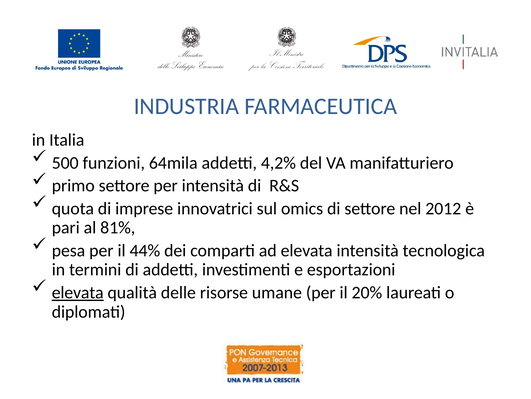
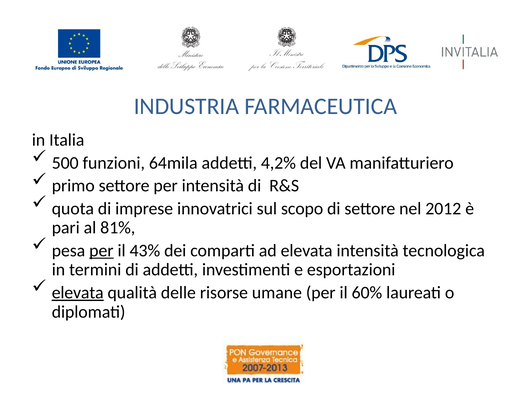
omics: omics -> scopo
per at (101, 250) underline: none -> present
44%: 44% -> 43%
20%: 20% -> 60%
